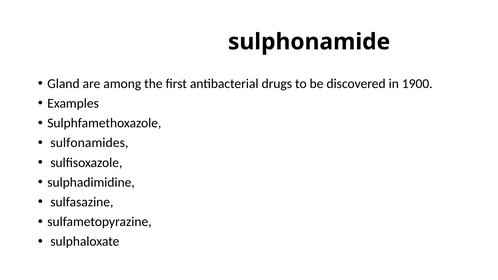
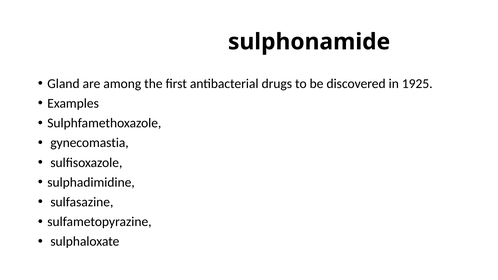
1900: 1900 -> 1925
sulfonamides: sulfonamides -> gynecomastia
